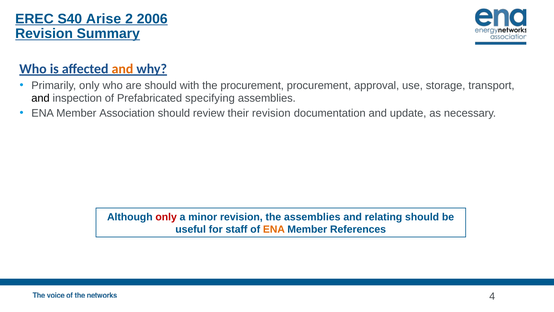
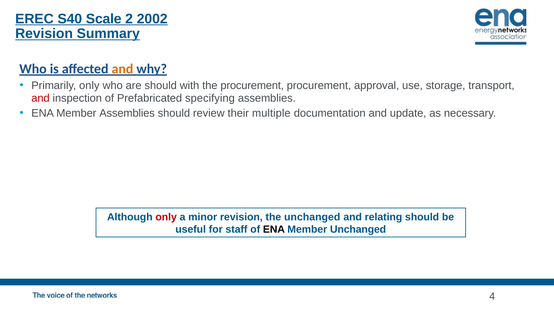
Arise: Arise -> Scale
2006: 2006 -> 2002
and at (41, 98) colour: black -> red
Member Association: Association -> Assemblies
their revision: revision -> multiple
the assemblies: assemblies -> unchanged
ENA at (274, 229) colour: orange -> black
Member References: References -> Unchanged
